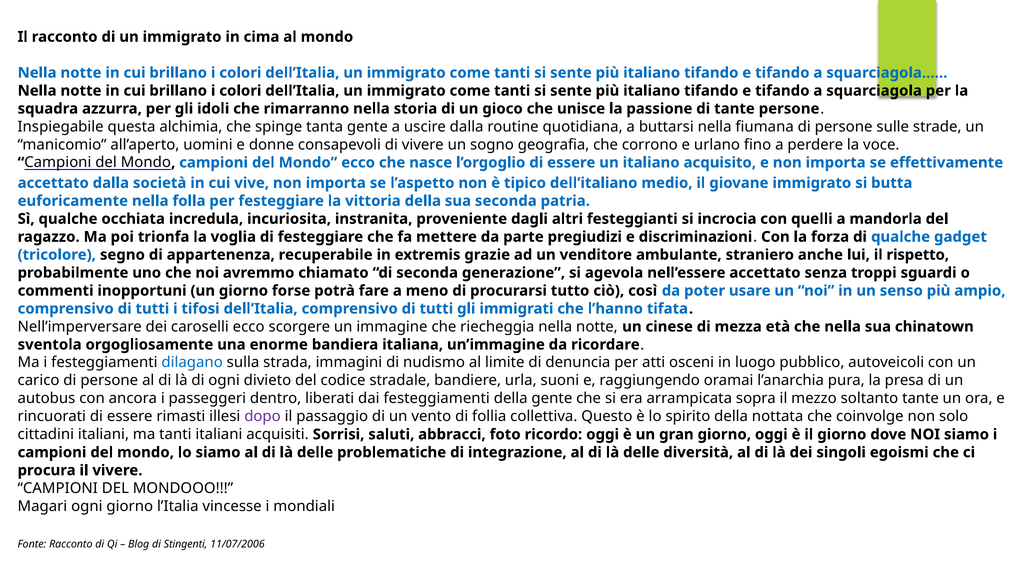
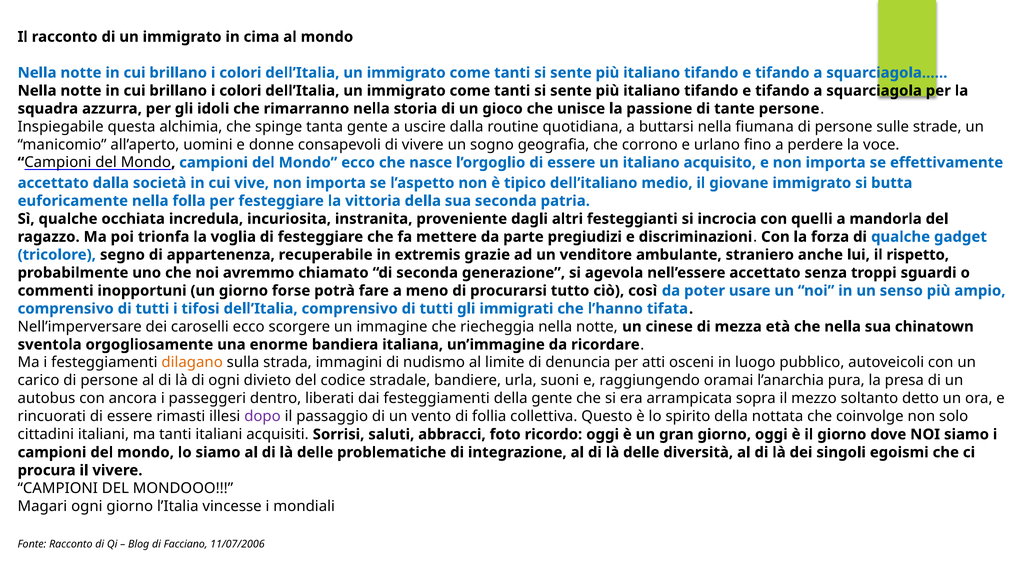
dilagano colour: blue -> orange
soltanto tante: tante -> detto
Stingenti: Stingenti -> Facciano
